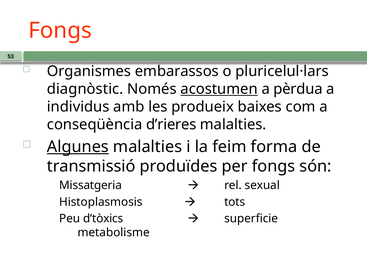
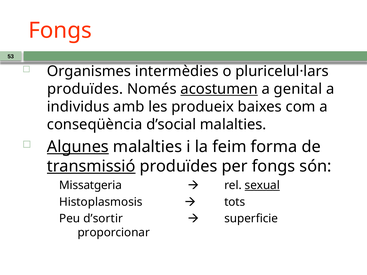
embarassos: embarassos -> intermèdies
diagnòstic at (85, 89): diagnòstic -> produïdes
pèrdua: pèrdua -> genital
d’rieres: d’rieres -> d’social
transmissió underline: none -> present
sexual underline: none -> present
d’tòxics: d’tòxics -> d’sortir
metabolisme: metabolisme -> proporcionar
